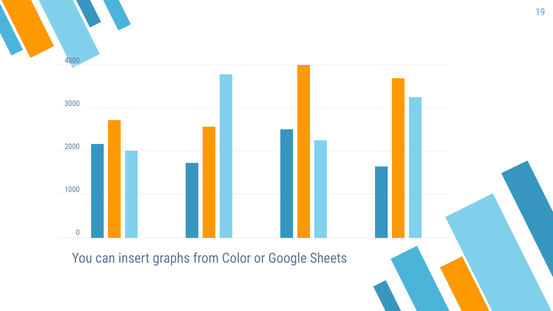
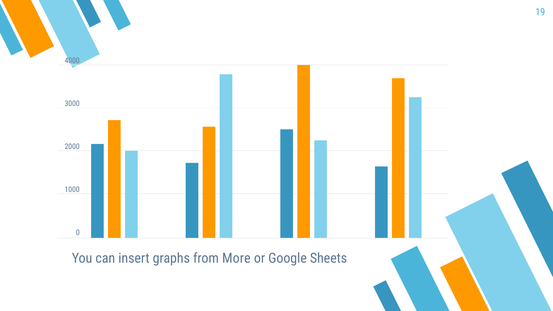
Color: Color -> More
